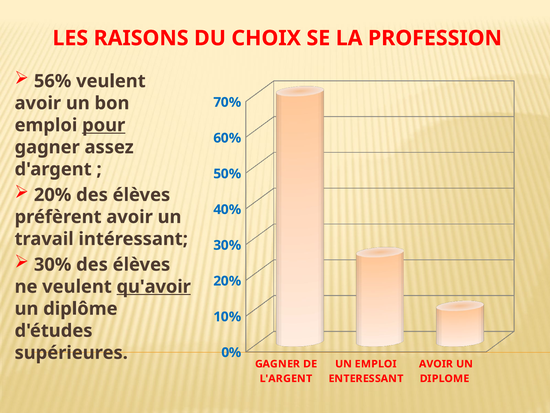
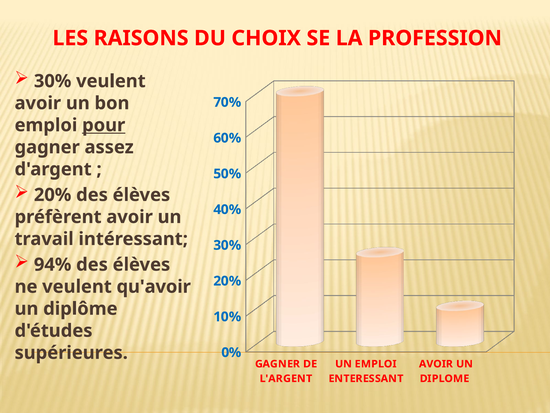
56% at (53, 81): 56% -> 30%
30% at (53, 264): 30% -> 94%
qu'avoir underline: present -> none
